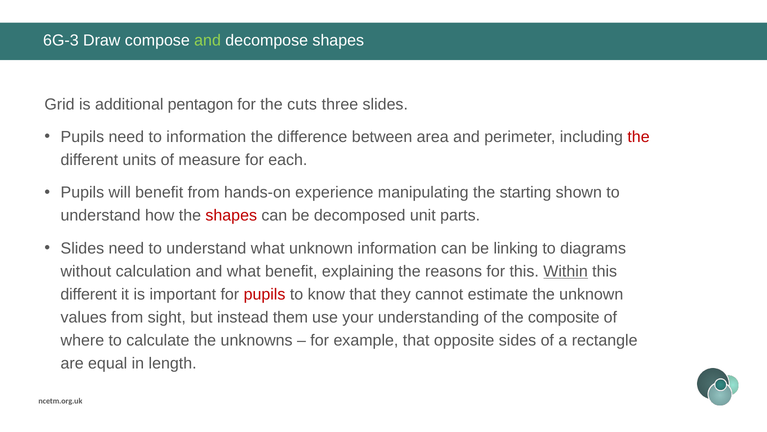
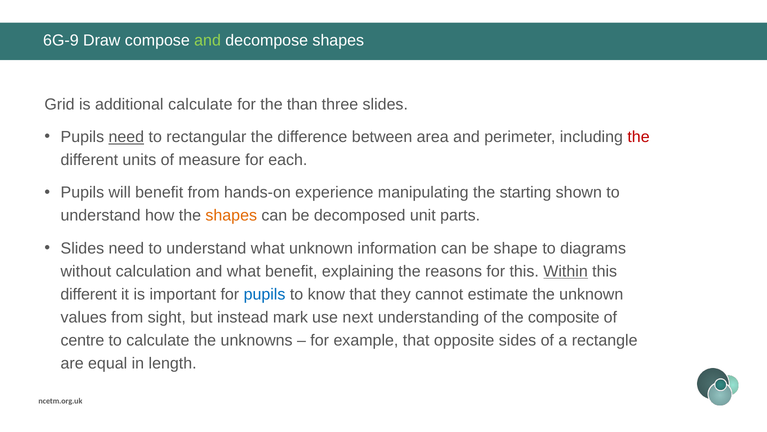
6G-3: 6G-3 -> 6G-9
additional pentagon: pentagon -> calculate
cuts: cuts -> than
need at (126, 137) underline: none -> present
to information: information -> rectangular
shapes at (231, 215) colour: red -> orange
linking: linking -> shape
pupils at (265, 294) colour: red -> blue
them: them -> mark
your: your -> next
where: where -> centre
